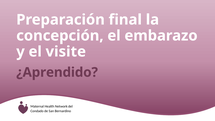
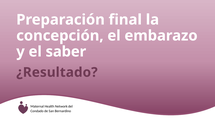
visite: visite -> saber
¿Aprendido: ¿Aprendido -> ¿Resultado
